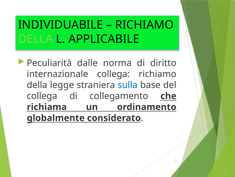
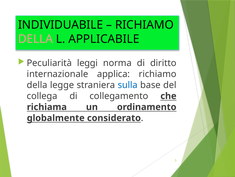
DELLA at (35, 39) colour: light green -> pink
dalle: dalle -> leggi
internazionale collega: collega -> applica
